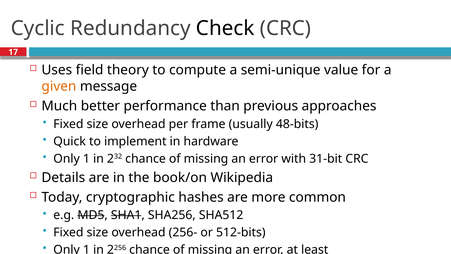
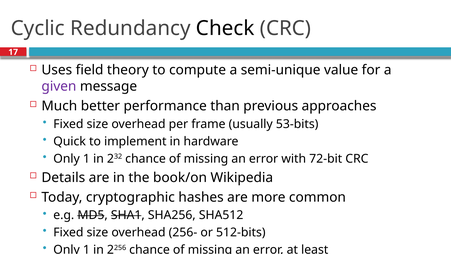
given colour: orange -> purple
48-bits: 48-bits -> 53-bits
31-bit: 31-bit -> 72-bit
